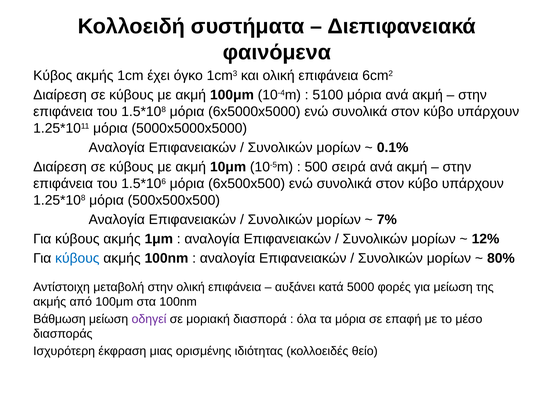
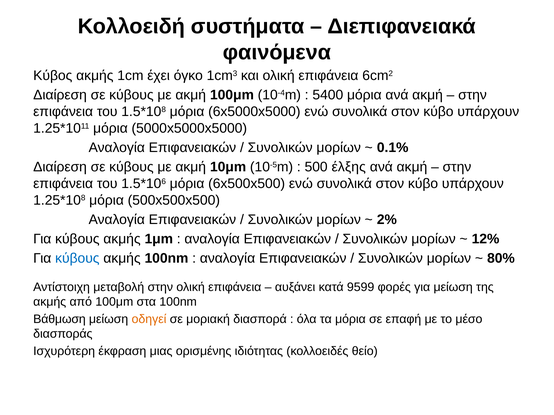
5100: 5100 -> 5400
σειρά: σειρά -> έλξης
7%: 7% -> 2%
5000: 5000 -> 9599
οδηγεί colour: purple -> orange
